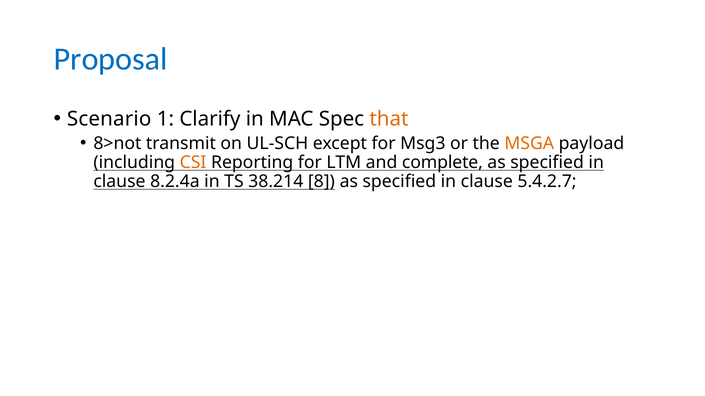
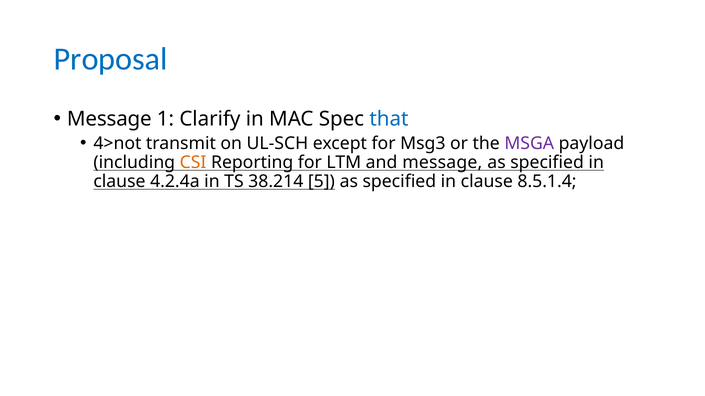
Scenario at (109, 119): Scenario -> Message
that colour: orange -> blue
8>not: 8>not -> 4>not
MSGA colour: orange -> purple
and complete: complete -> message
8.2.4a: 8.2.4a -> 4.2.4a
8: 8 -> 5
5.4.2.7: 5.4.2.7 -> 8.5.1.4
